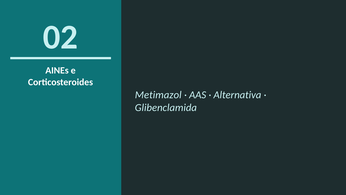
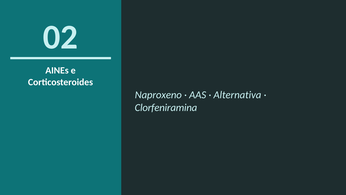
Metimazol: Metimazol -> Naproxeno
Glibenclamida: Glibenclamida -> Clorfeniramina
